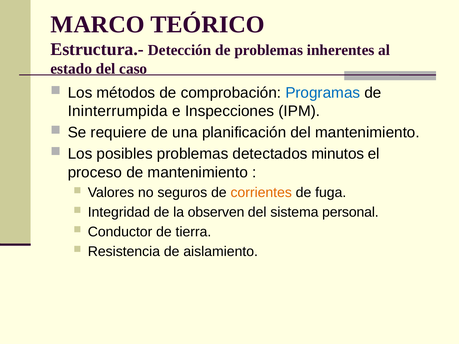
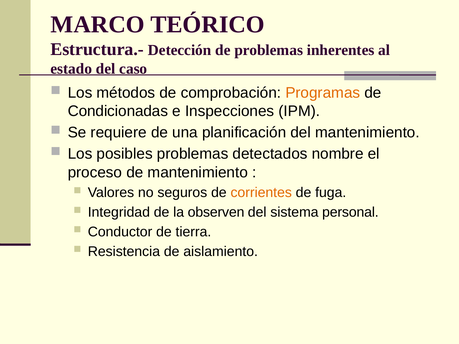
Programas colour: blue -> orange
Ininterrumpida: Ininterrumpida -> Condicionadas
minutos: minutos -> nombre
